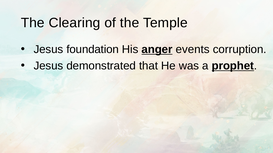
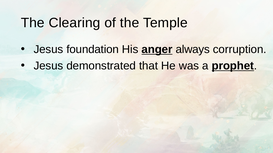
events: events -> always
